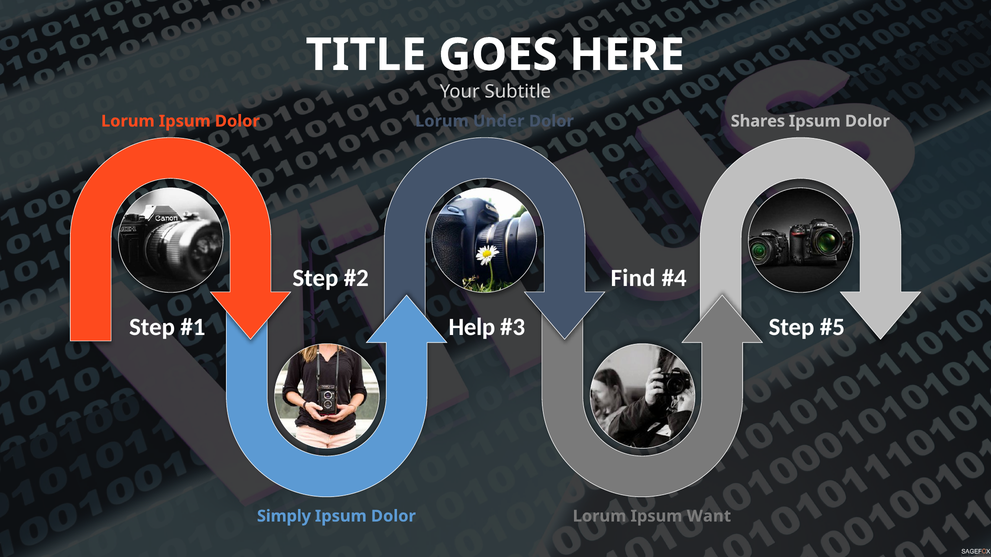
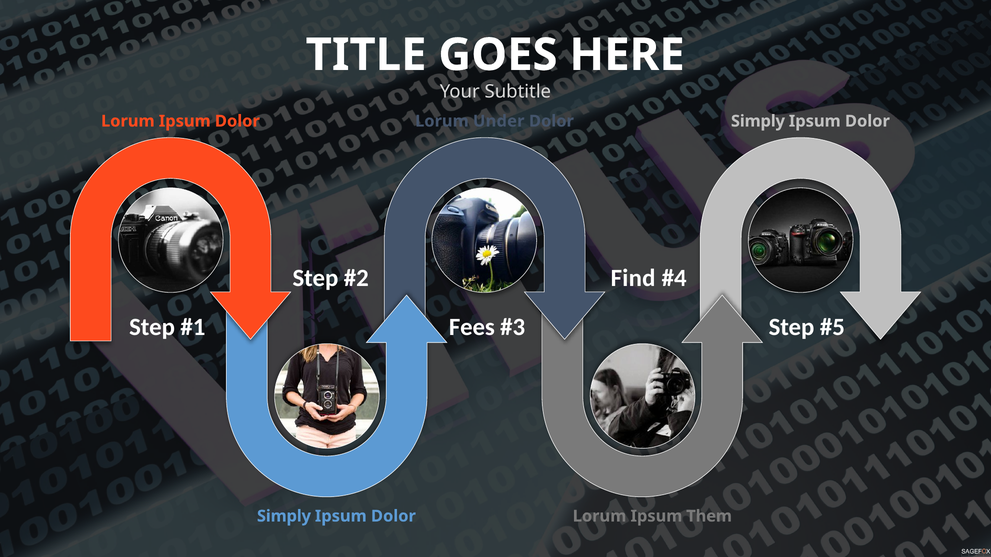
Shares at (758, 121): Shares -> Simply
Help: Help -> Fees
Want: Want -> Them
